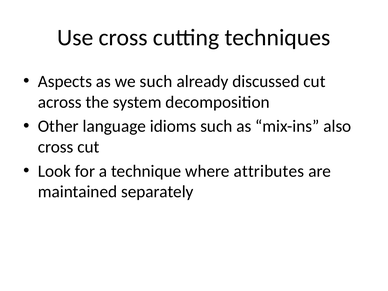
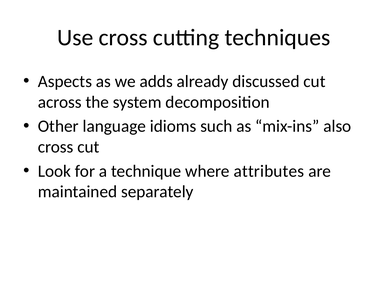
we such: such -> adds
